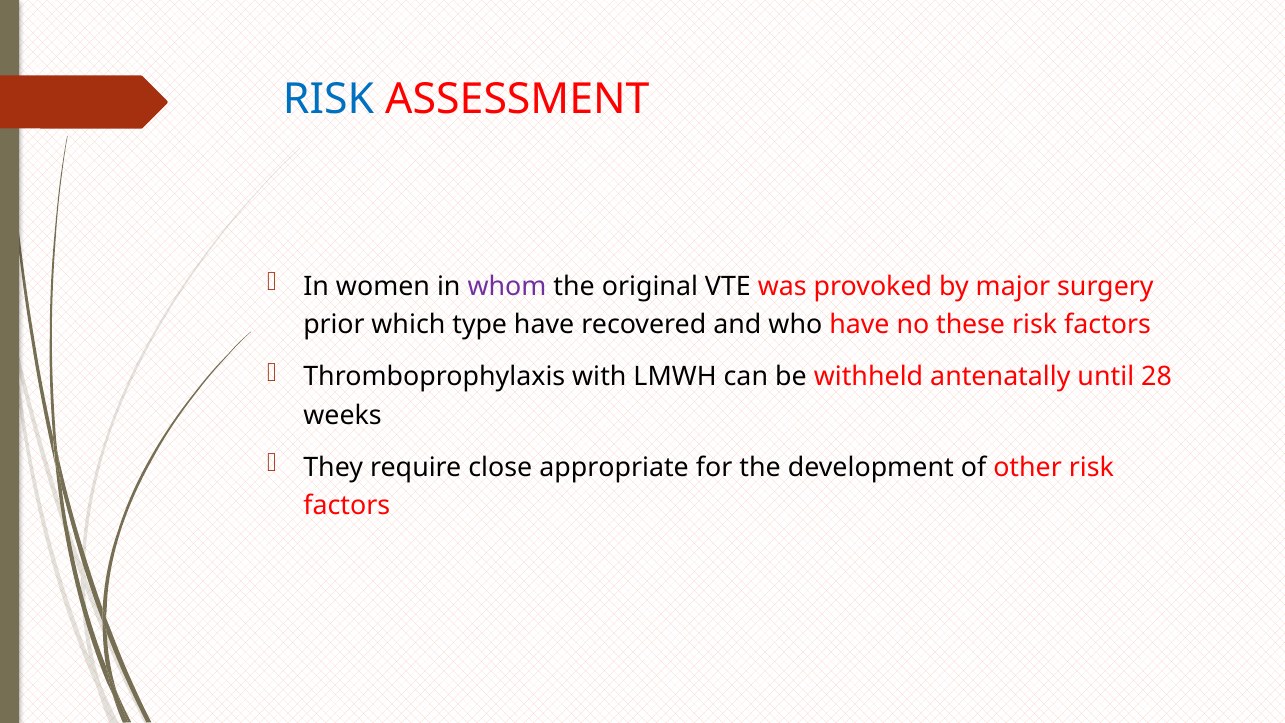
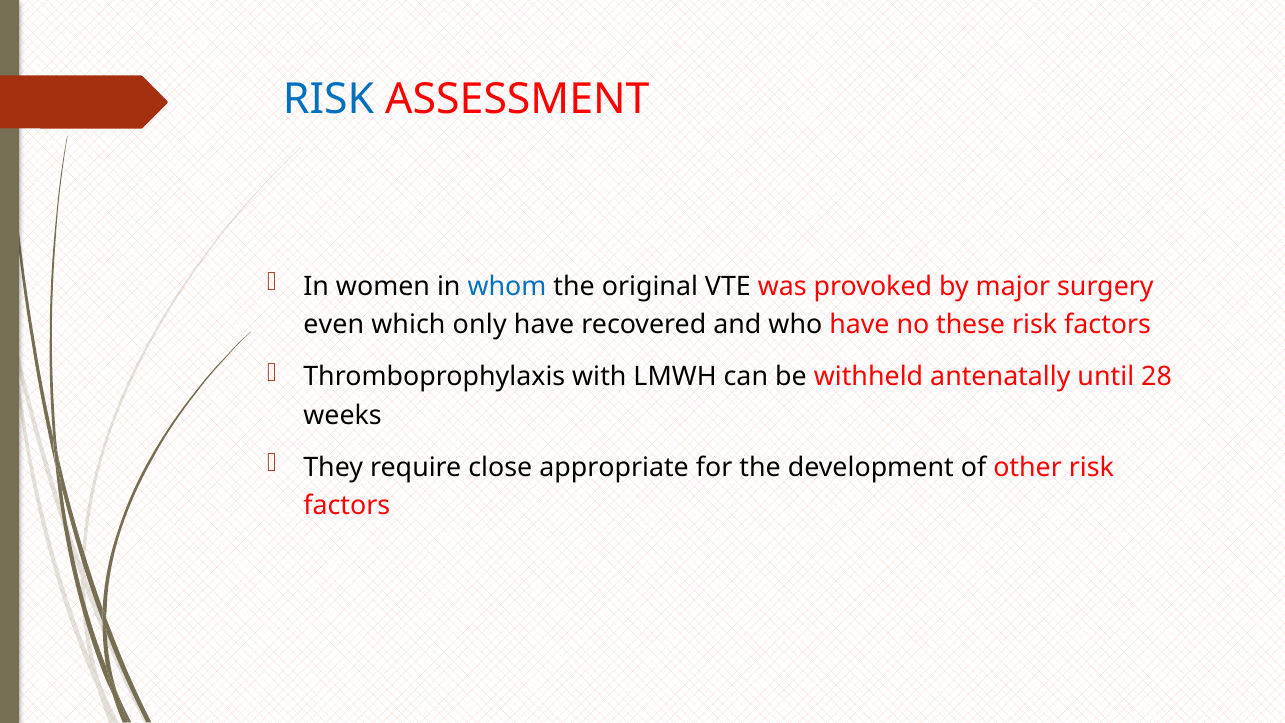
whom colour: purple -> blue
prior: prior -> even
type: type -> only
